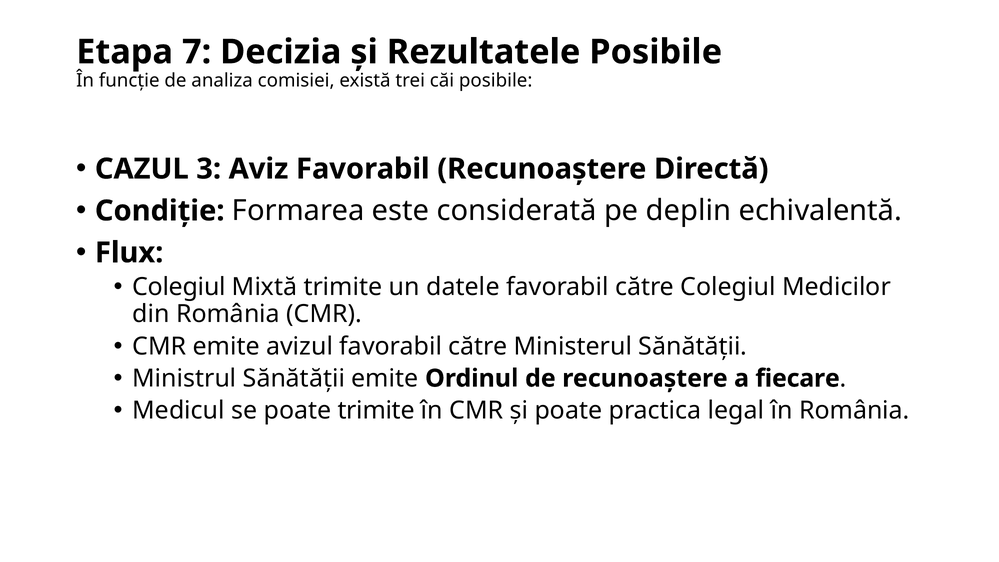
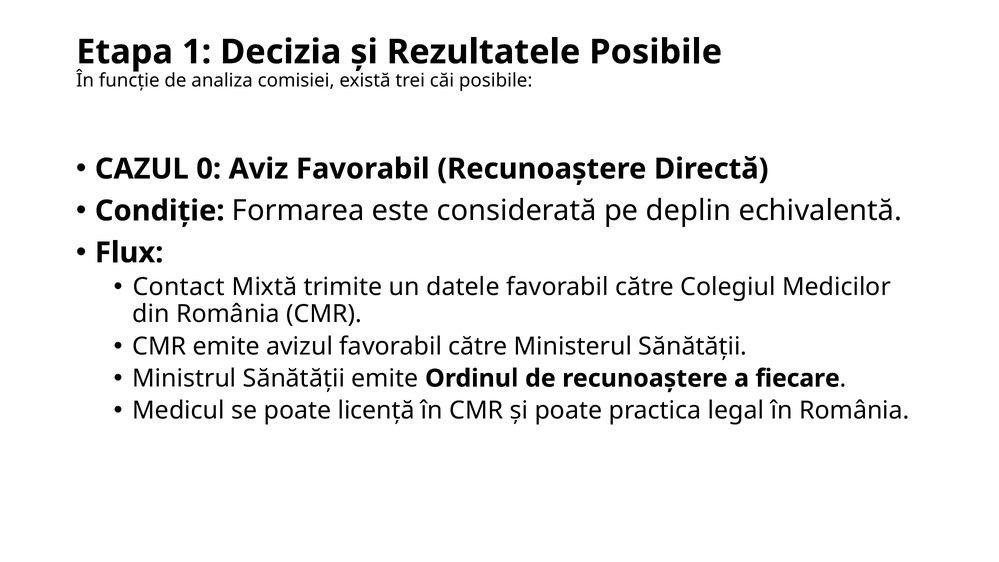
7: 7 -> 1
3: 3 -> 0
Colegiul at (179, 287): Colegiul -> Contact
poate trimite: trimite -> licență
